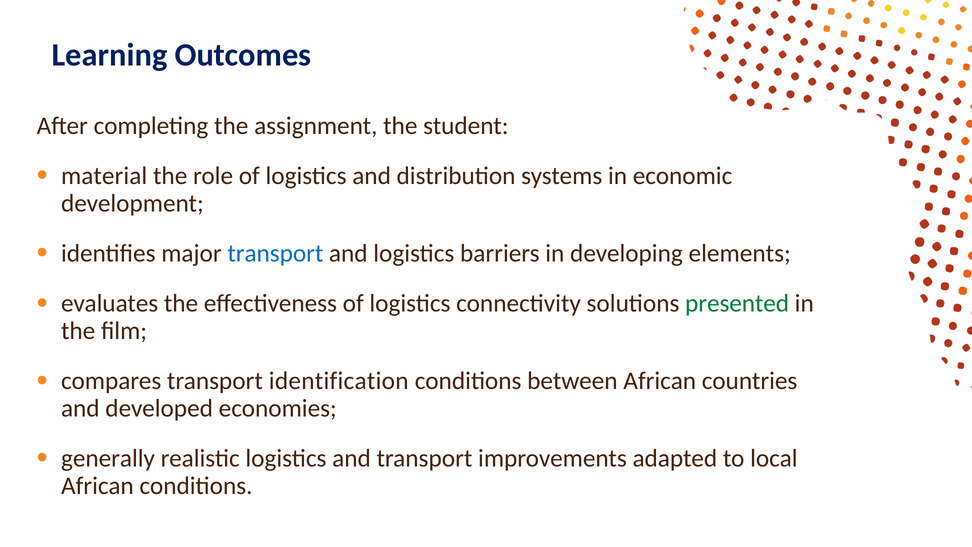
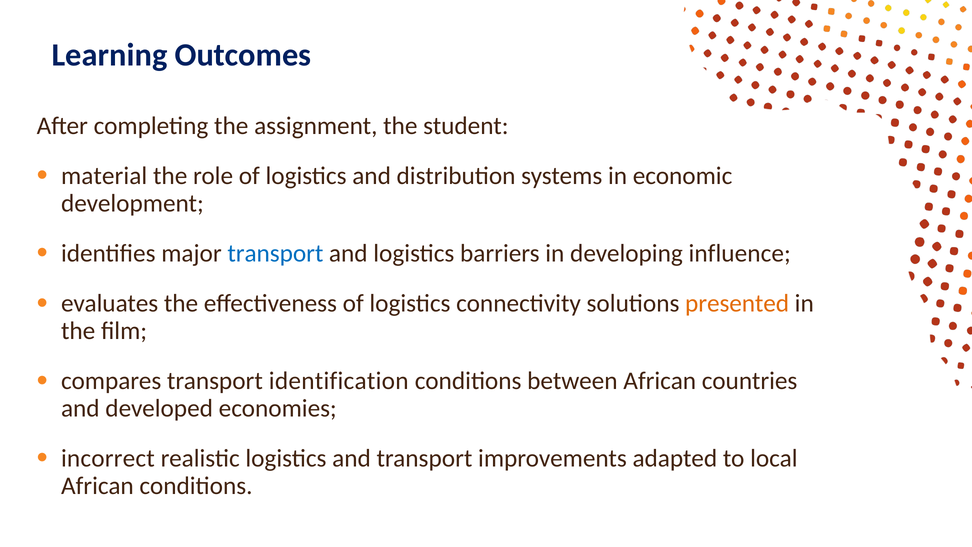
elements: elements -> influence
presented colour: green -> orange
generally: generally -> incorrect
